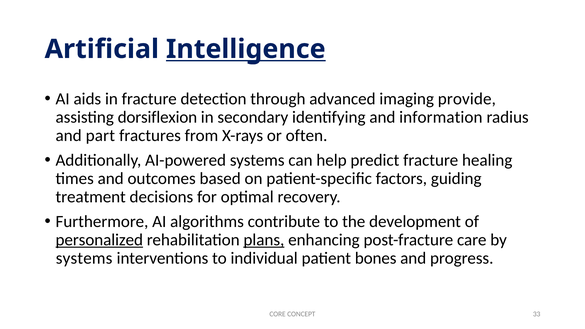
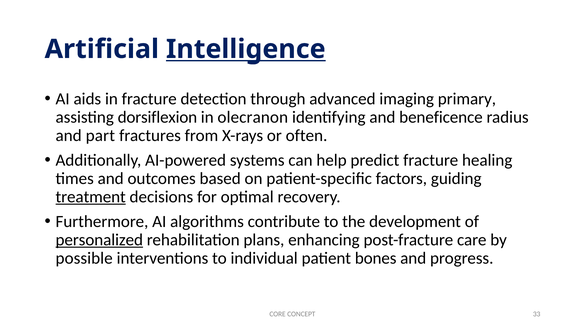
provide: provide -> primary
secondary: secondary -> olecranon
information: information -> beneficence
treatment underline: none -> present
plans underline: present -> none
systems at (84, 258): systems -> possible
